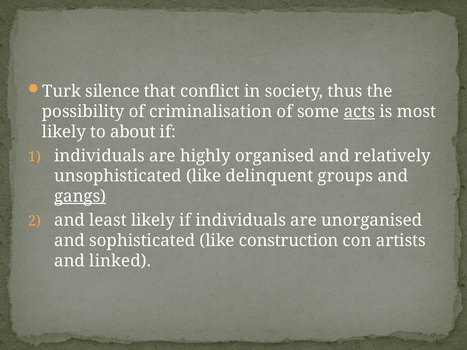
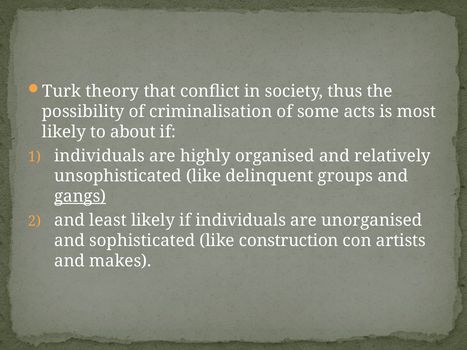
silence: silence -> theory
acts underline: present -> none
linked: linked -> makes
